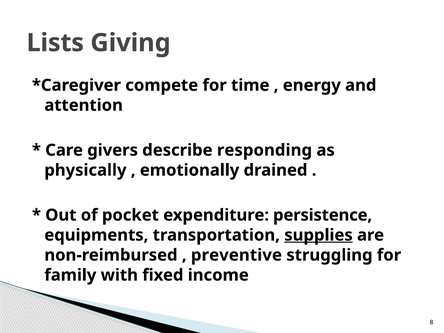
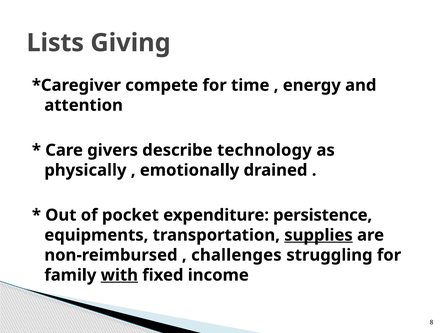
responding: responding -> technology
preventive: preventive -> challenges
with underline: none -> present
